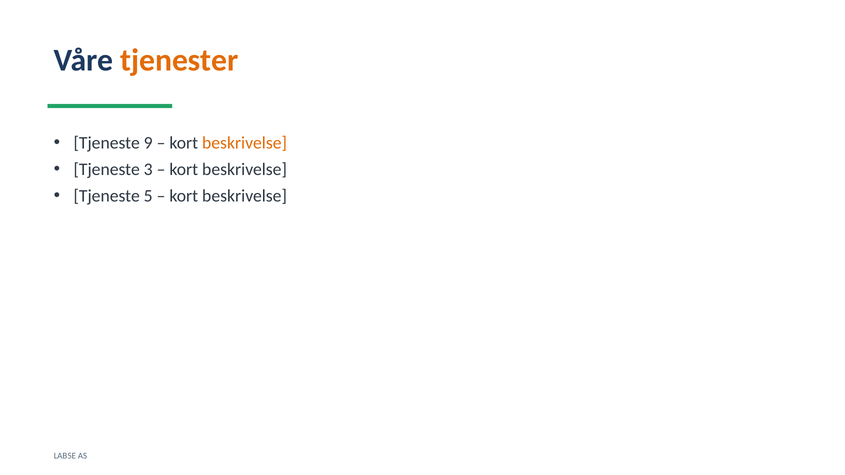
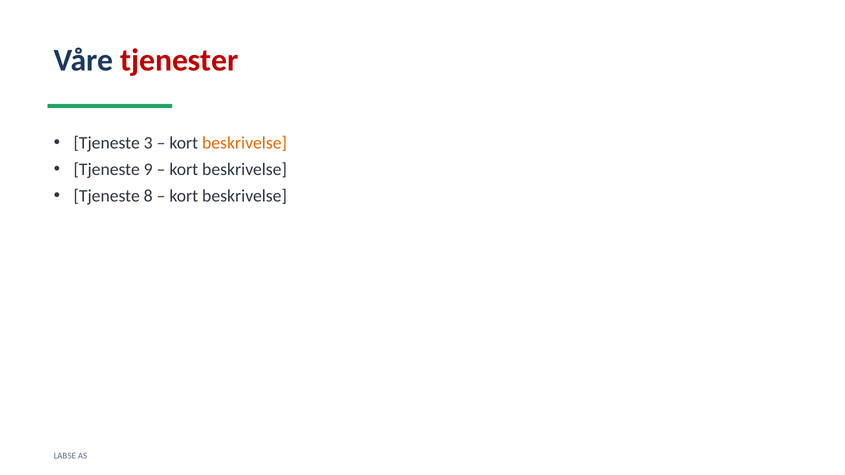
tjenester colour: orange -> red
9: 9 -> 3
3: 3 -> 9
5: 5 -> 8
